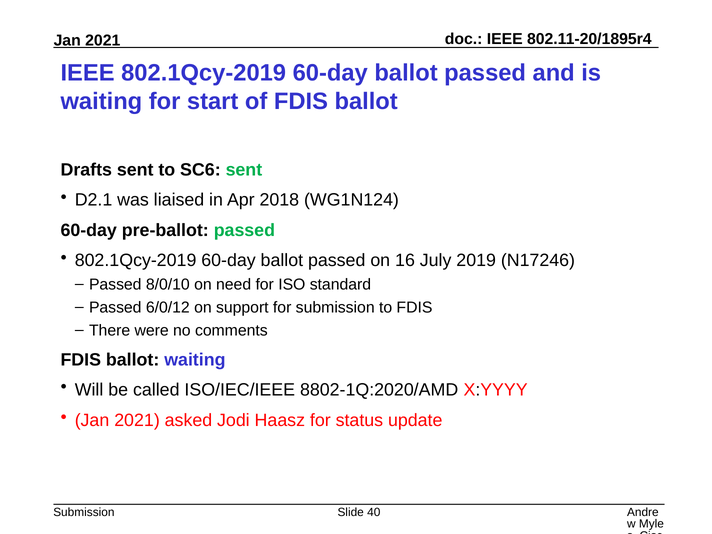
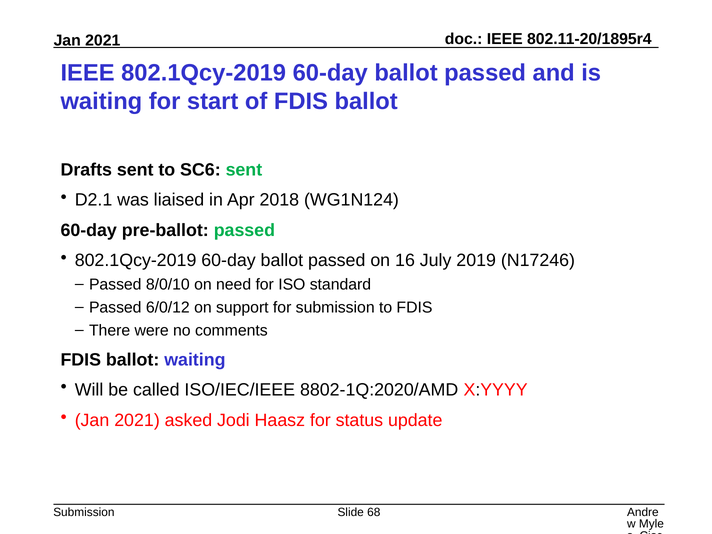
40: 40 -> 68
